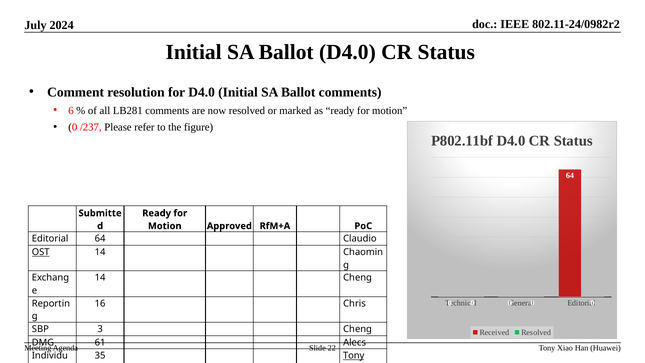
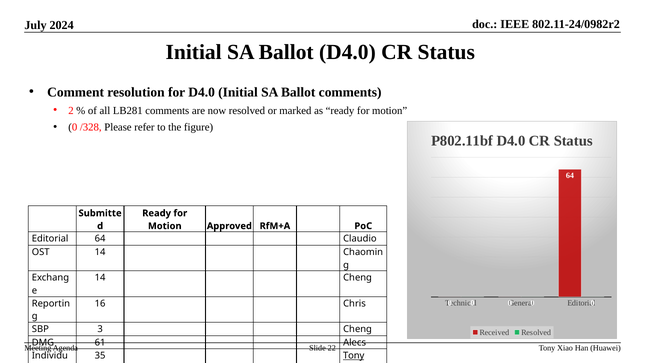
6: 6 -> 2
/237: /237 -> /328
OST underline: present -> none
